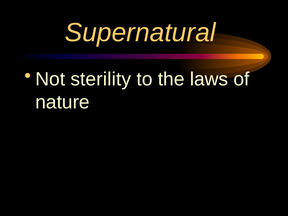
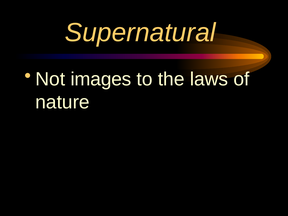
sterility: sterility -> images
